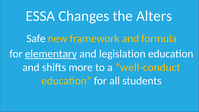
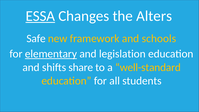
ESSA underline: none -> present
formula: formula -> schools
more: more -> share
well-conduct: well-conduct -> well-standard
